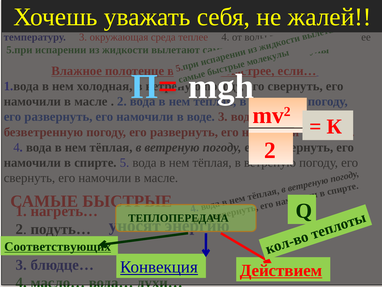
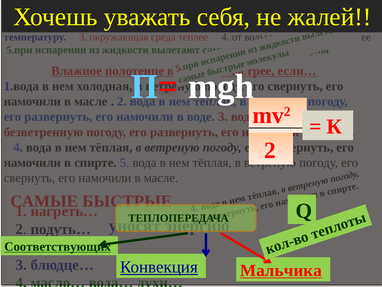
Действием: Действием -> Мальчика
